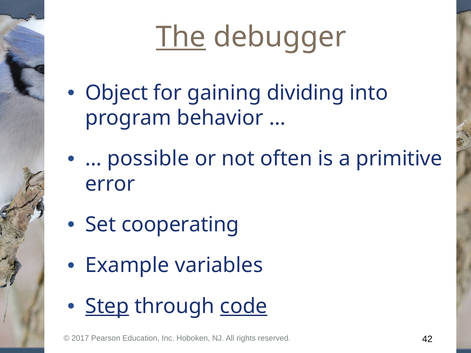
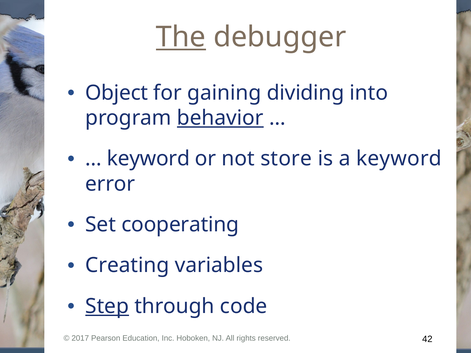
behavior underline: none -> present
possible at (148, 159): possible -> keyword
often: often -> store
a primitive: primitive -> keyword
Example: Example -> Creating
code underline: present -> none
